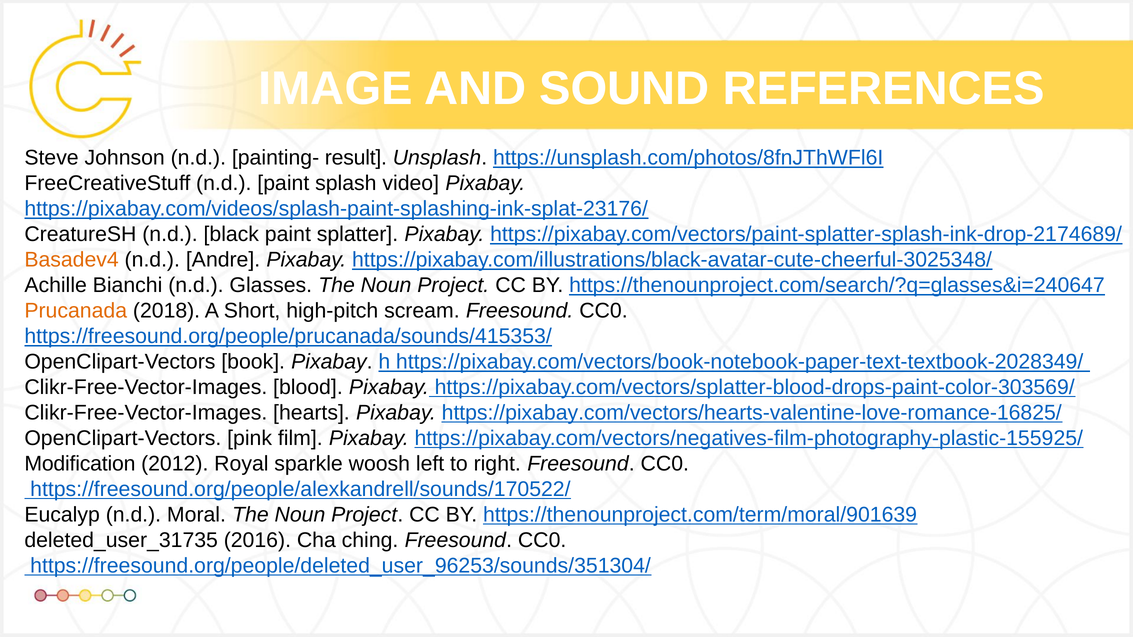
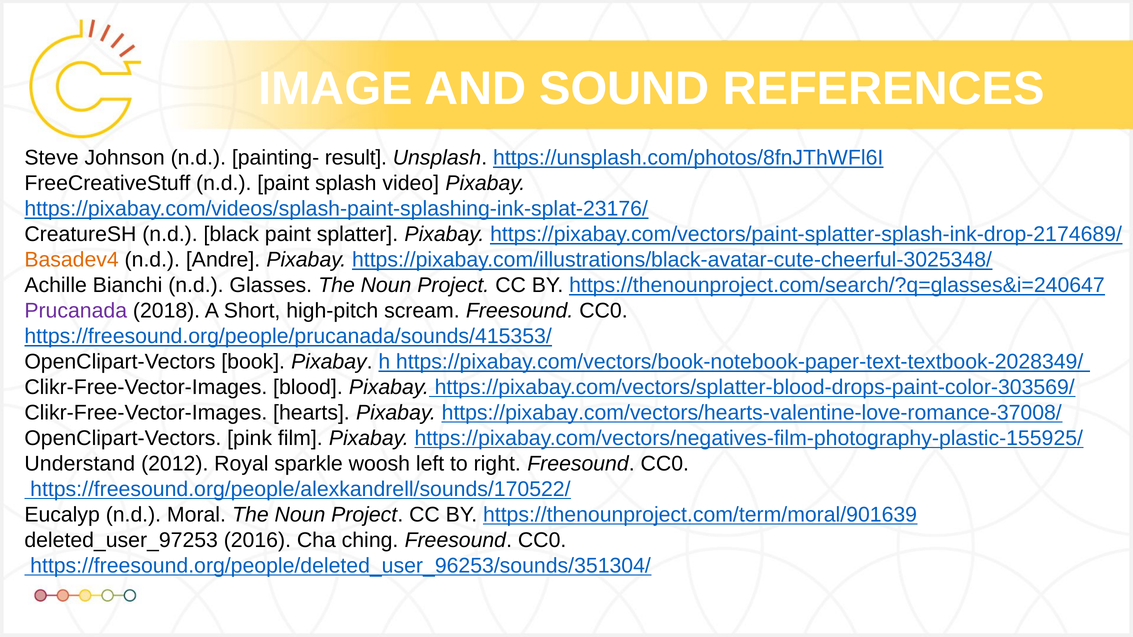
Prucanada colour: orange -> purple
https://pixabay.com/vectors/hearts-valentine-love-romance-16825/: https://pixabay.com/vectors/hearts-valentine-love-romance-16825/ -> https://pixabay.com/vectors/hearts-valentine-love-romance-37008/
Modification: Modification -> Understand
deleted_user_31735: deleted_user_31735 -> deleted_user_97253
